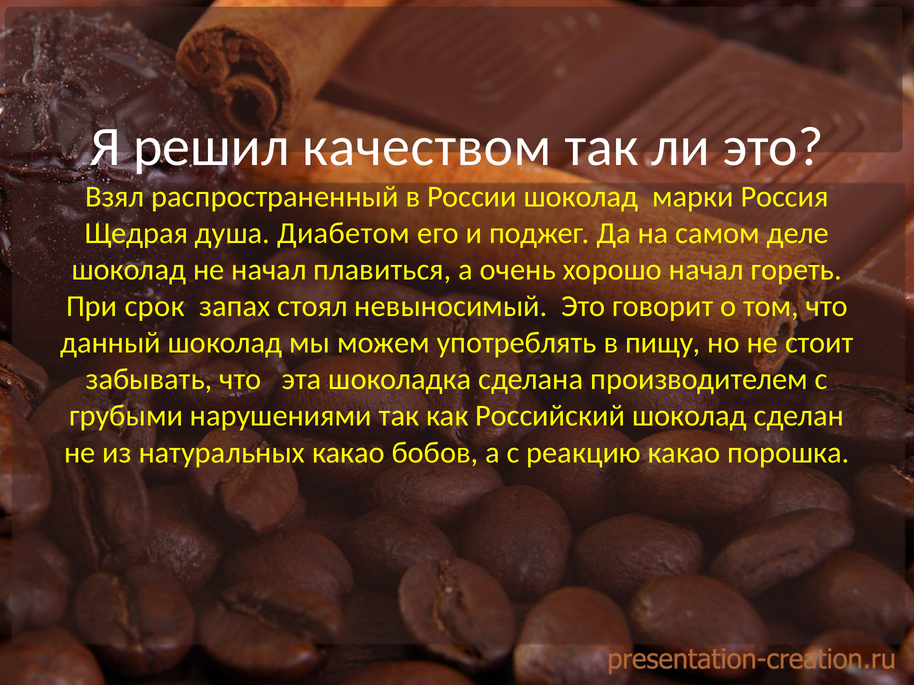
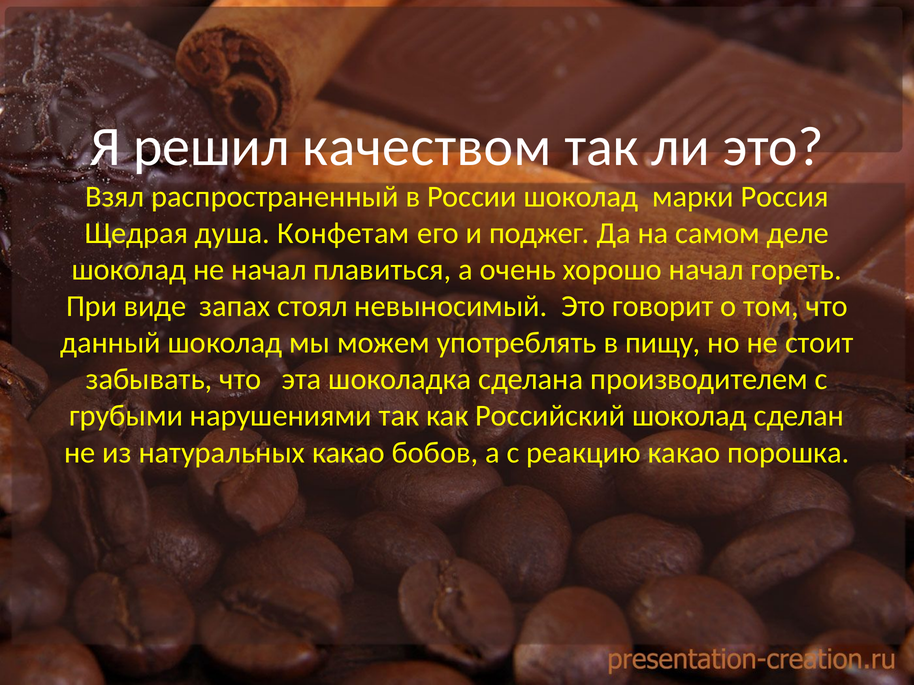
Диабетом: Диабетом -> Конфетам
срок: срок -> виде
